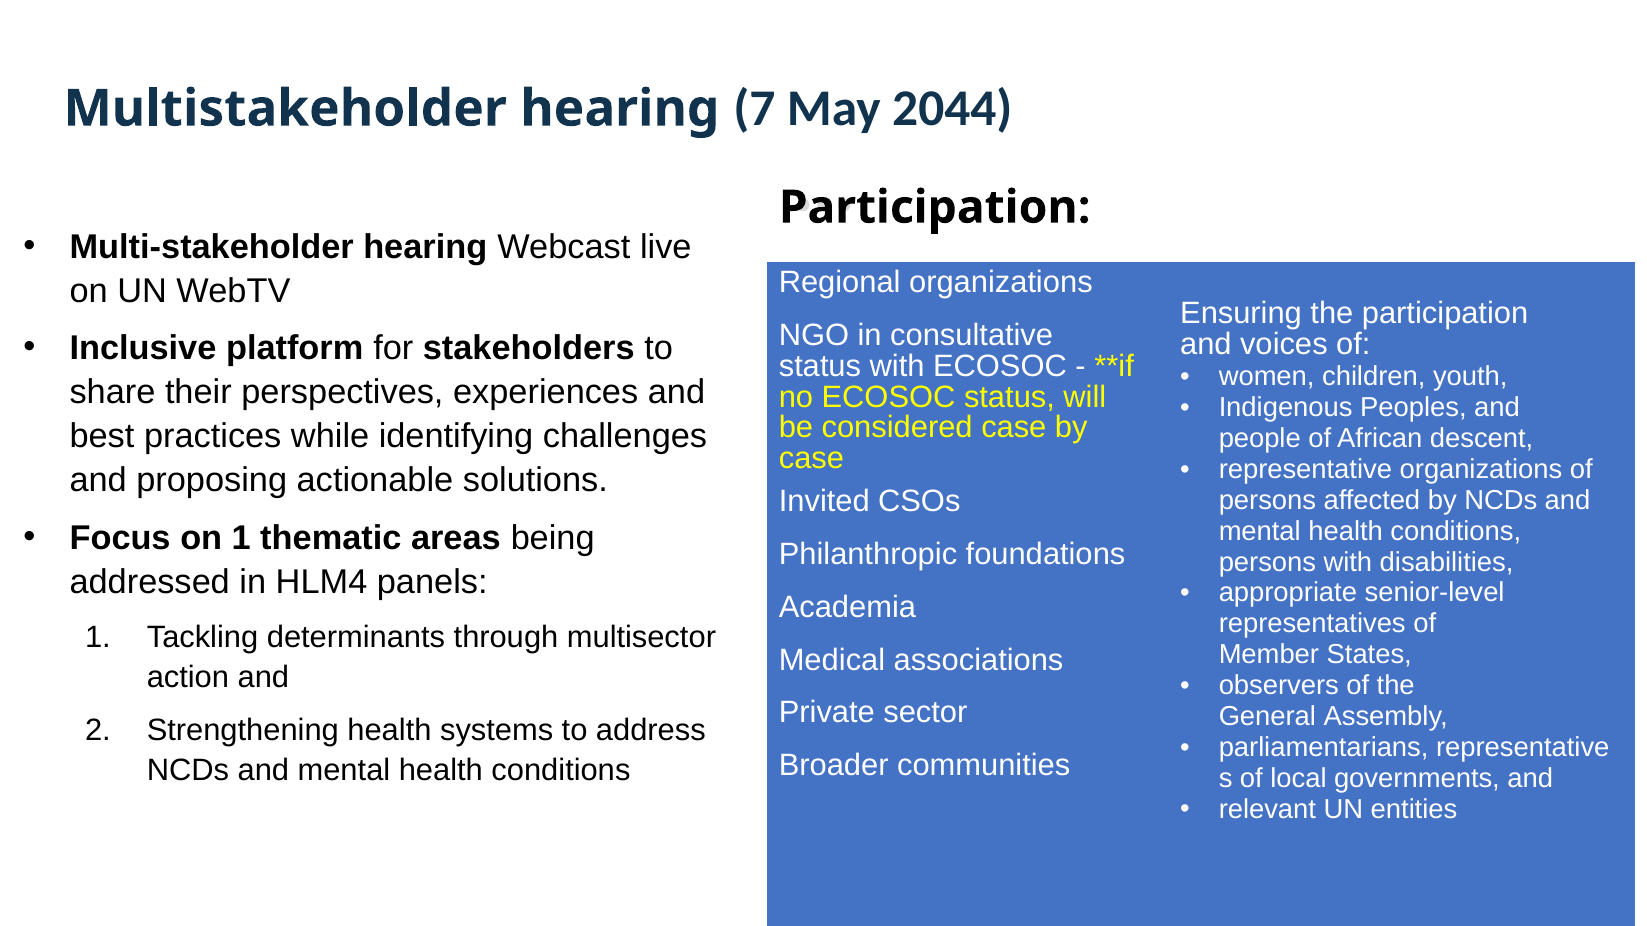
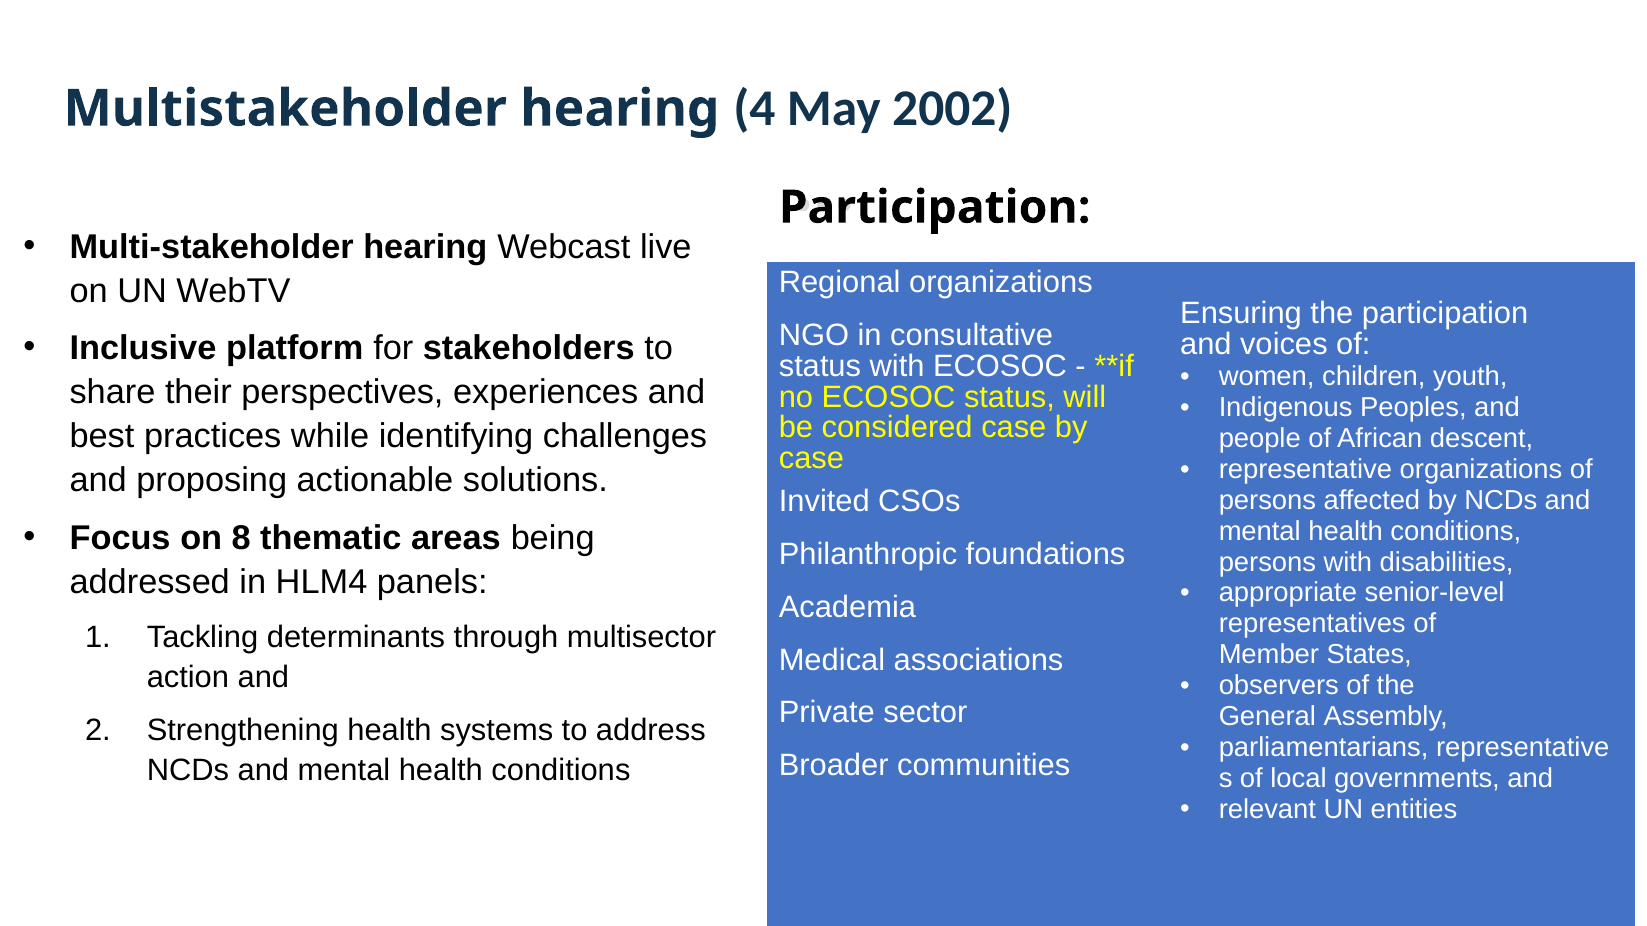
7: 7 -> 4
2044: 2044 -> 2002
on 1: 1 -> 8
